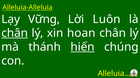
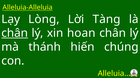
Vững: Vững -> Lòng
Luôn: Luôn -> Tàng
hiến underline: present -> none
